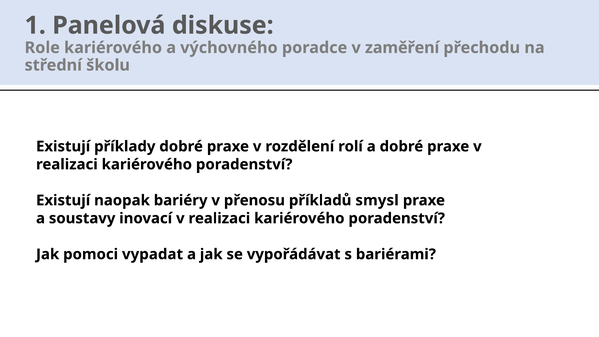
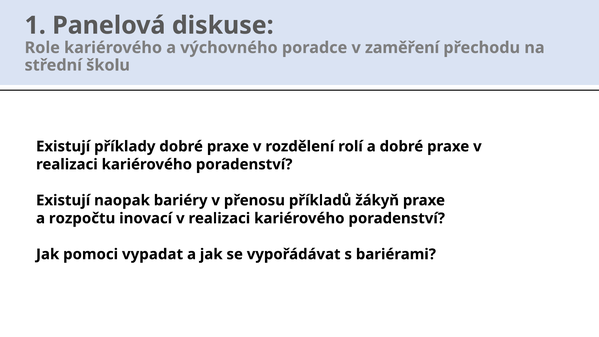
smysl: smysl -> žákyň
soustavy: soustavy -> rozpočtu
